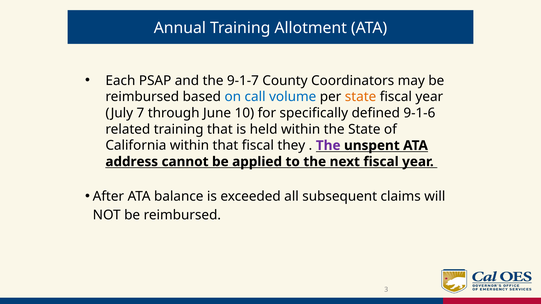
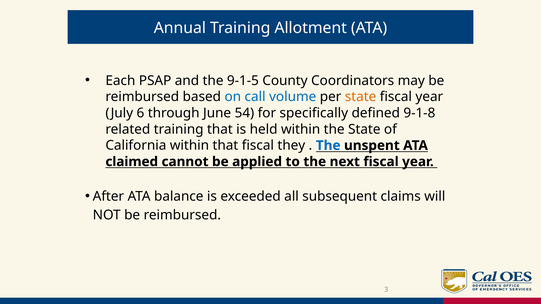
9-1-7: 9-1-7 -> 9-1-5
7: 7 -> 6
10: 10 -> 54
9-1-6: 9-1-6 -> 9-1-8
The at (328, 146) colour: purple -> blue
address: address -> claimed
